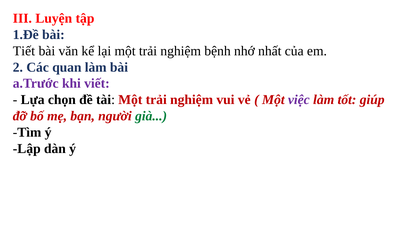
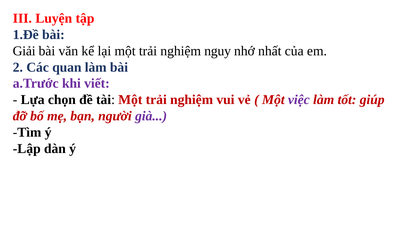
Tiết: Tiết -> Giải
bệnh: bệnh -> nguy
già colour: green -> purple
